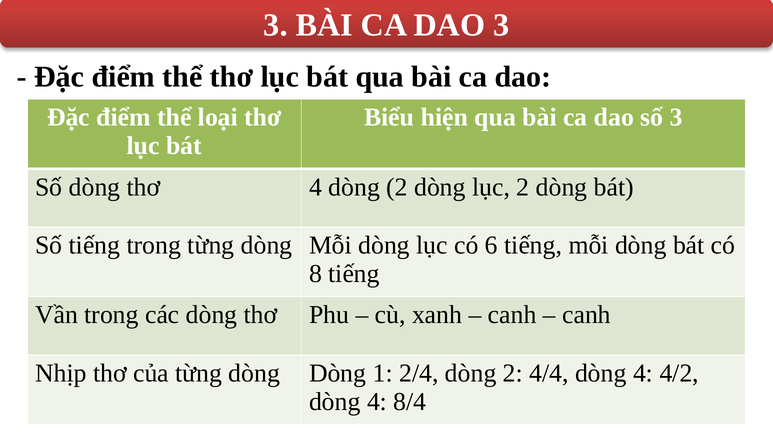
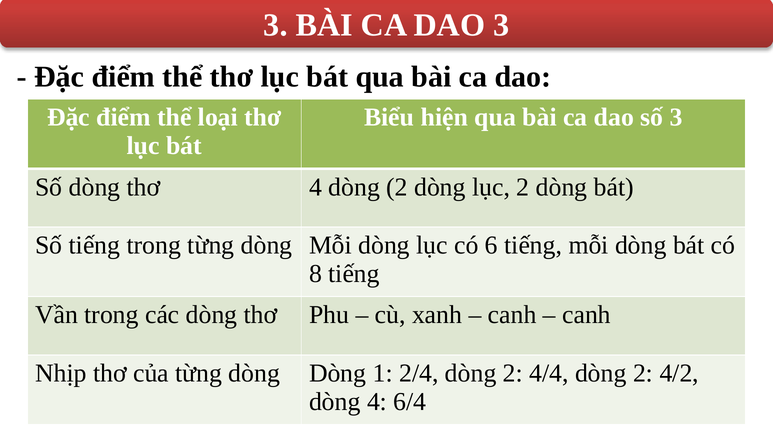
4/4 dòng 4: 4 -> 2
8/4: 8/4 -> 6/4
